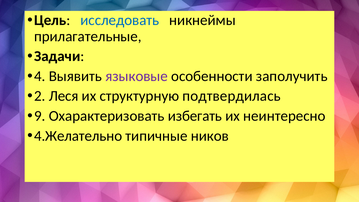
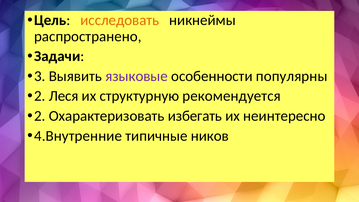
исследовать colour: blue -> orange
прилагательные: прилагательные -> распространено
4: 4 -> 3
заполучить: заполучить -> популярны
подтвердилась: подтвердилась -> рекомендуется
9 at (40, 116): 9 -> 2
4.Желательно: 4.Желательно -> 4.Внутренние
